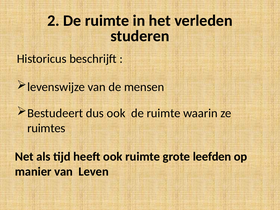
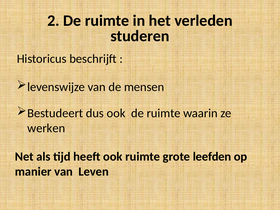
ruimtes: ruimtes -> werken
